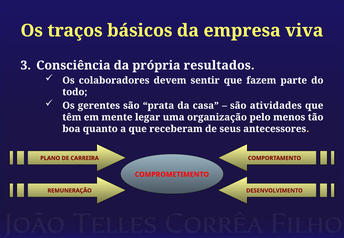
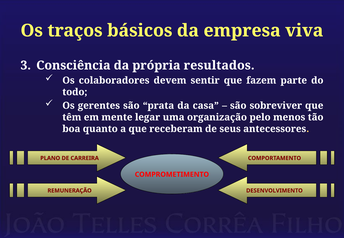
atividades: atividades -> sobreviver
